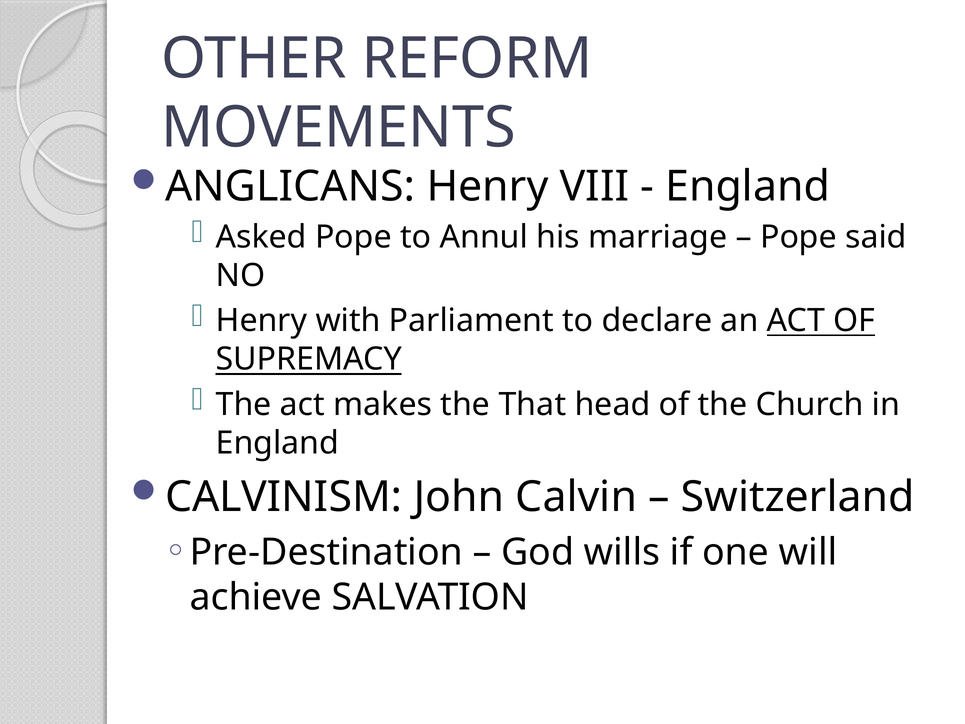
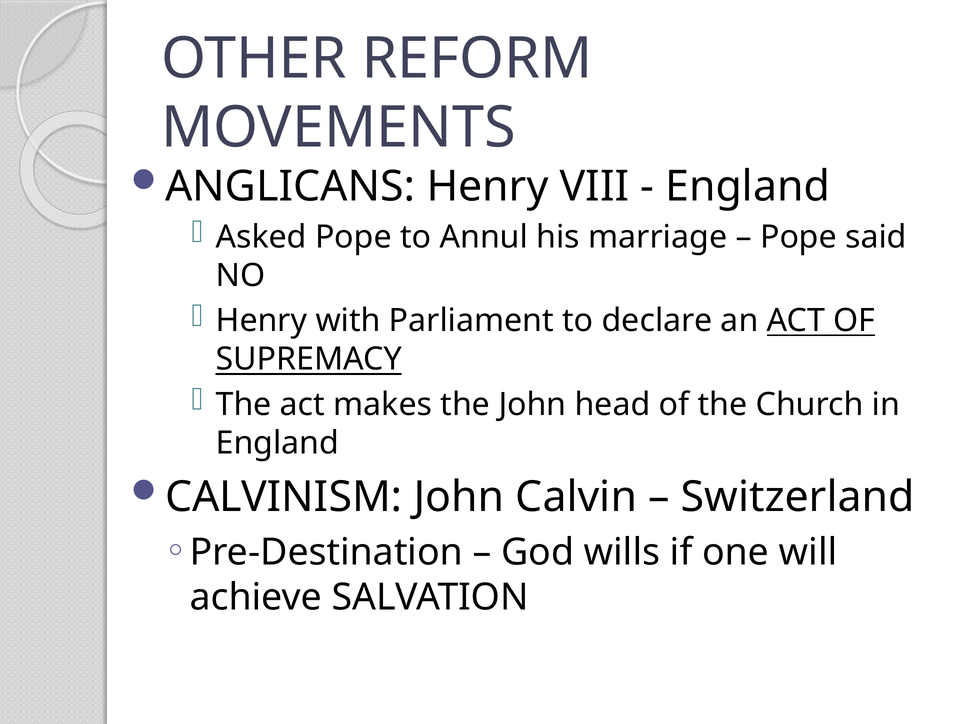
the That: That -> John
